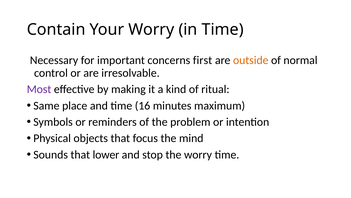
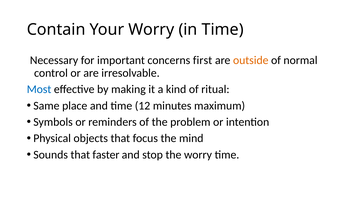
Most colour: purple -> blue
16: 16 -> 12
lower: lower -> faster
